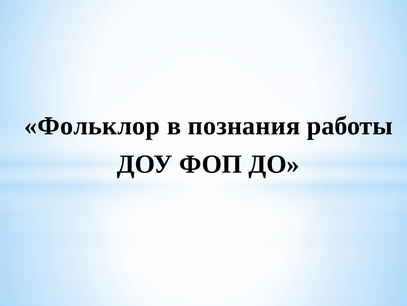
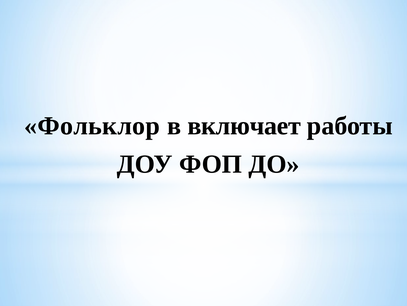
познания: познания -> включает
